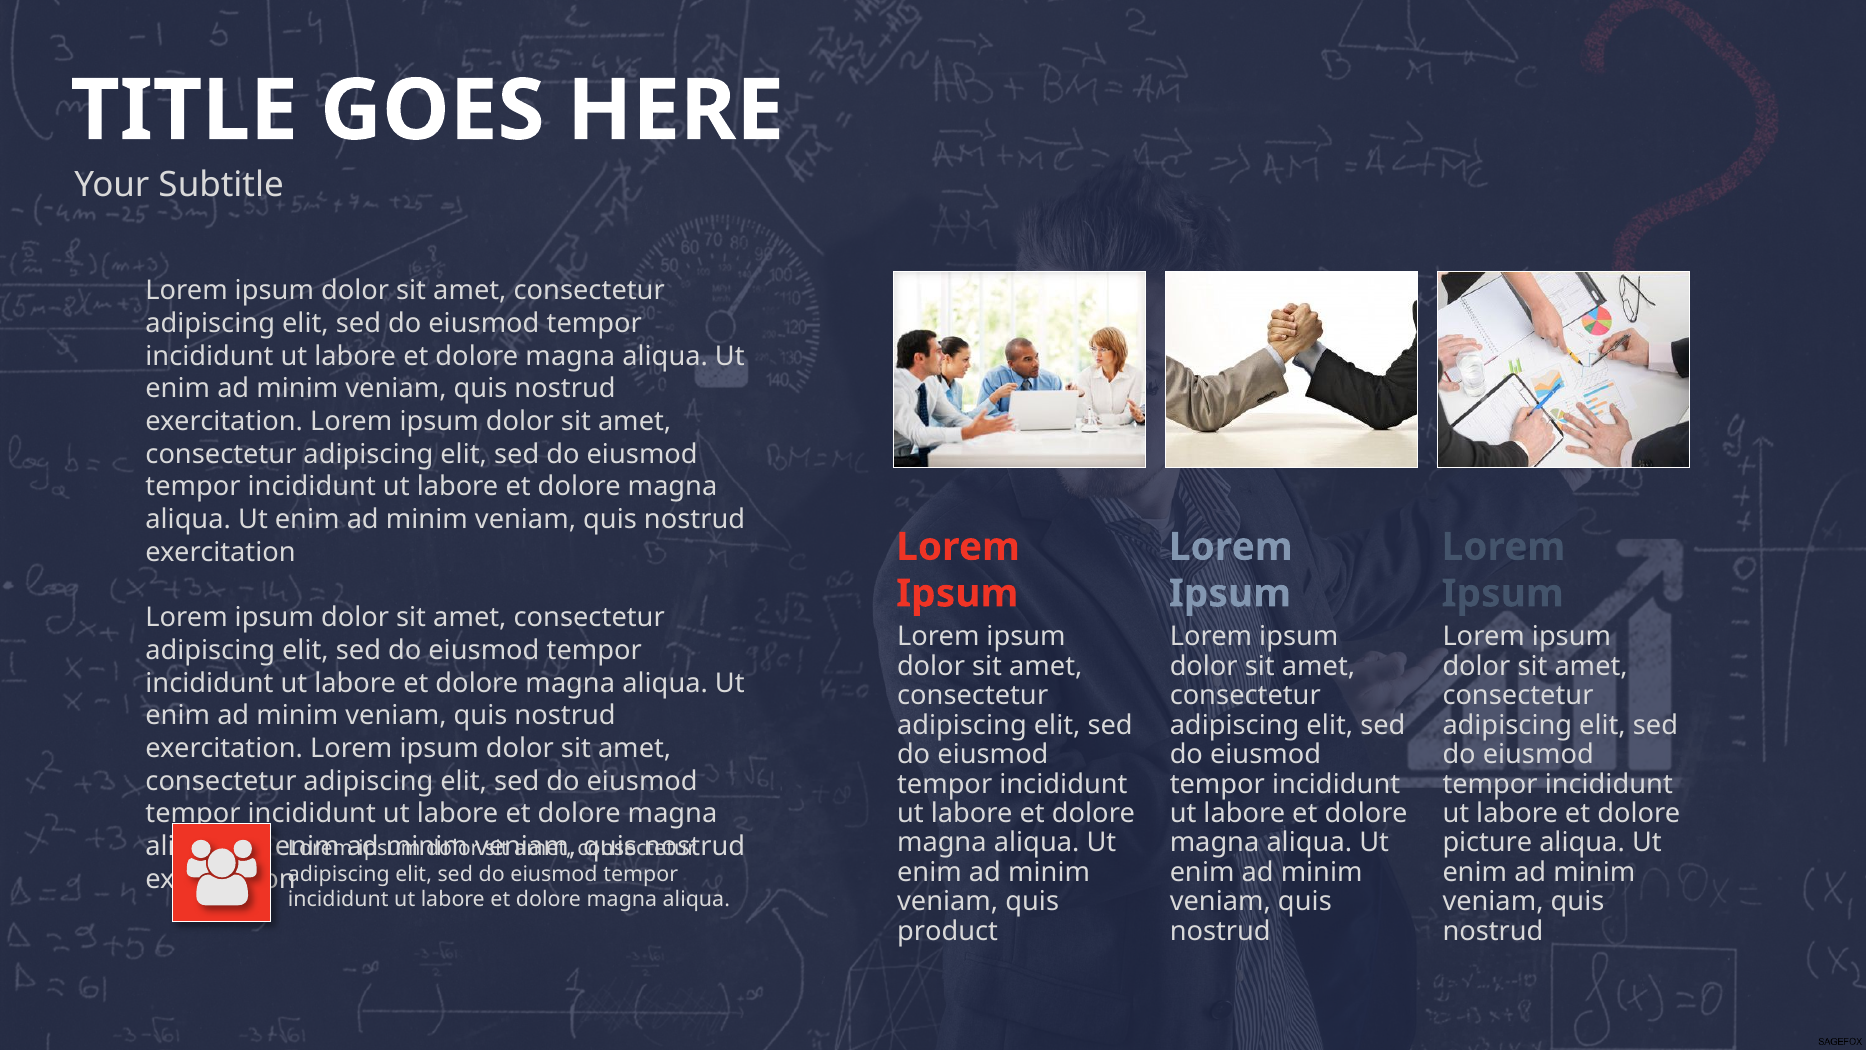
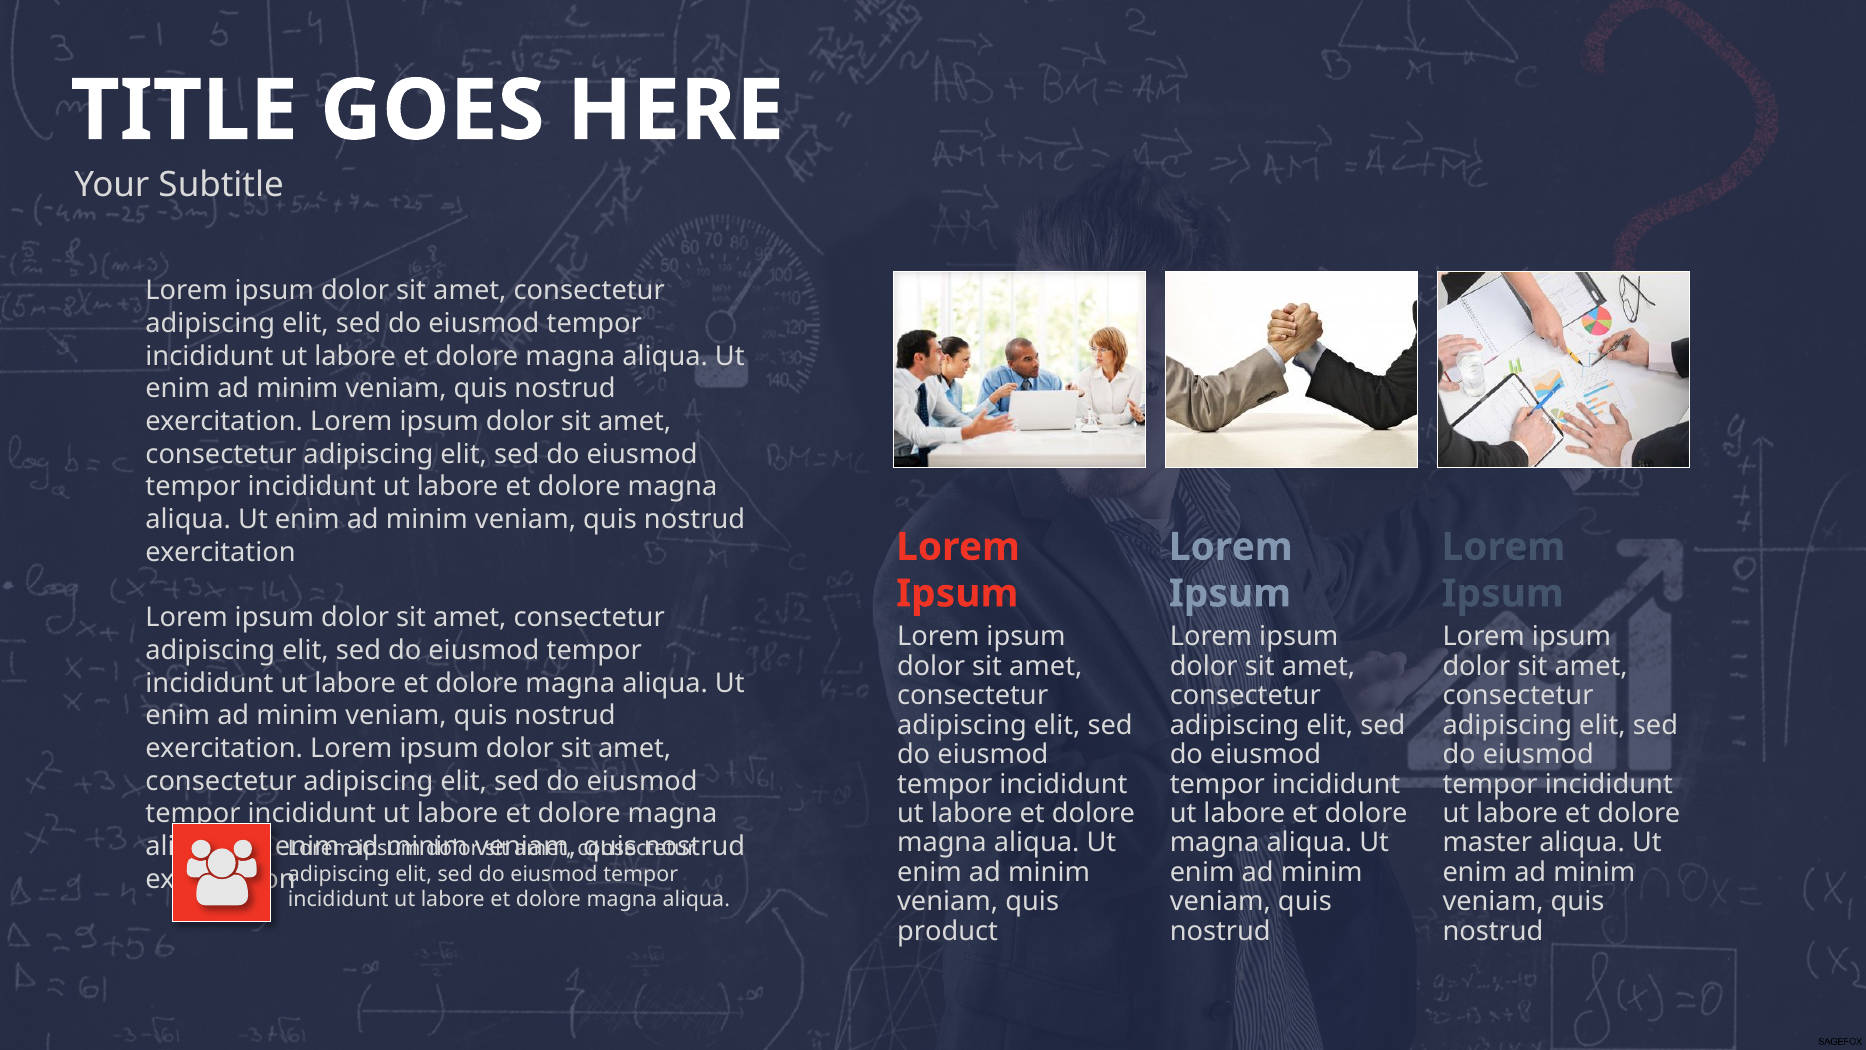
picture: picture -> master
